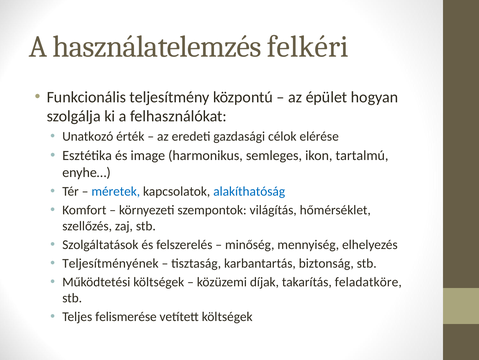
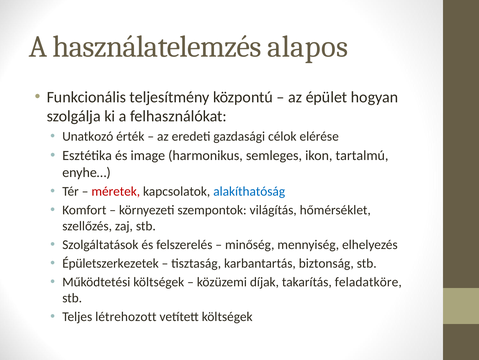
felkéri: felkéri -> alapos
méretek colour: blue -> red
Teljesítményének: Teljesítményének -> Épületszerkezetek
felismerése: felismerése -> létrehozott
